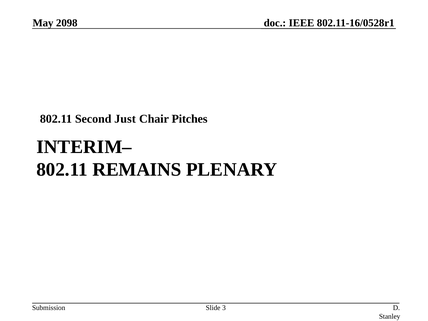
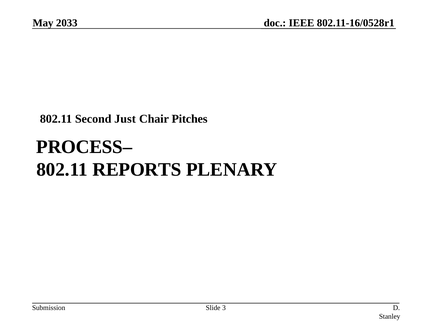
2098: 2098 -> 2033
INTERIM–: INTERIM– -> PROCESS–
REMAINS: REMAINS -> REPORTS
